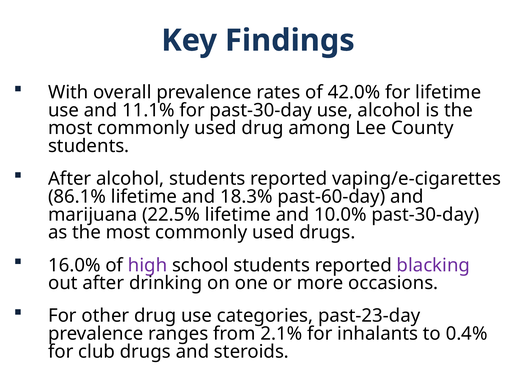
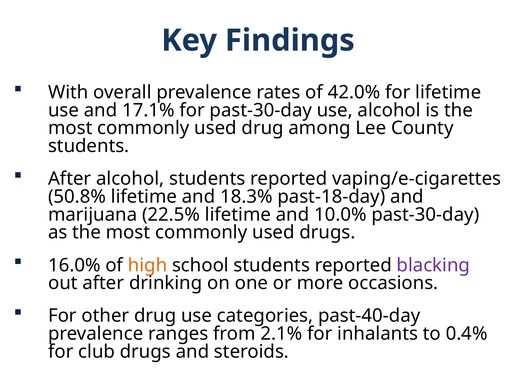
11.1%: 11.1% -> 17.1%
86.1%: 86.1% -> 50.8%
past-60-day: past-60-day -> past-18-day
high colour: purple -> orange
past-23-day: past-23-day -> past-40-day
